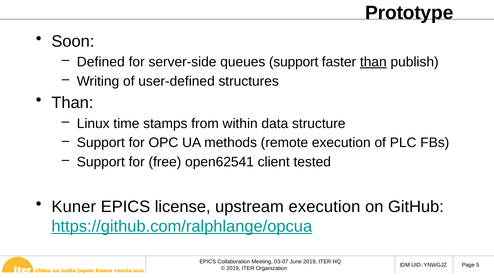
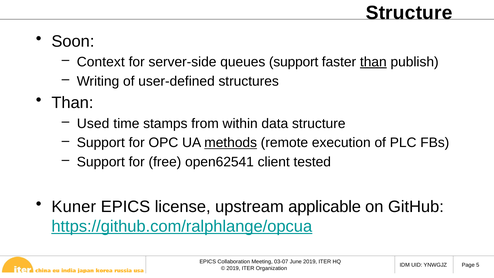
Prototype at (409, 13): Prototype -> Structure
Defined: Defined -> Context
Linux: Linux -> Used
methods underline: none -> present
upstream execution: execution -> applicable
